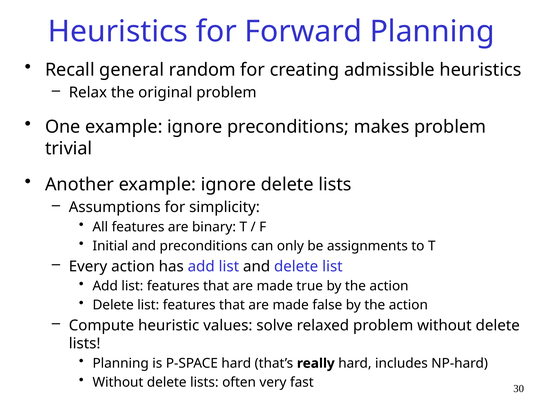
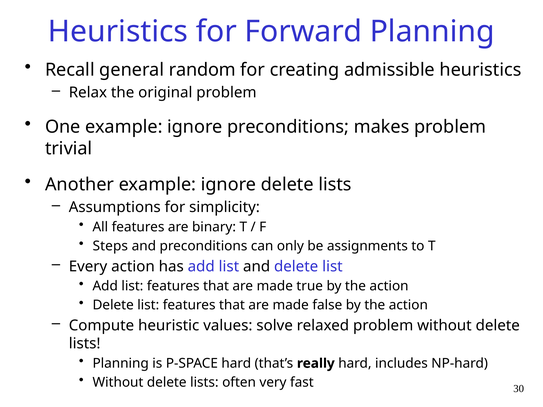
Initial: Initial -> Steps
